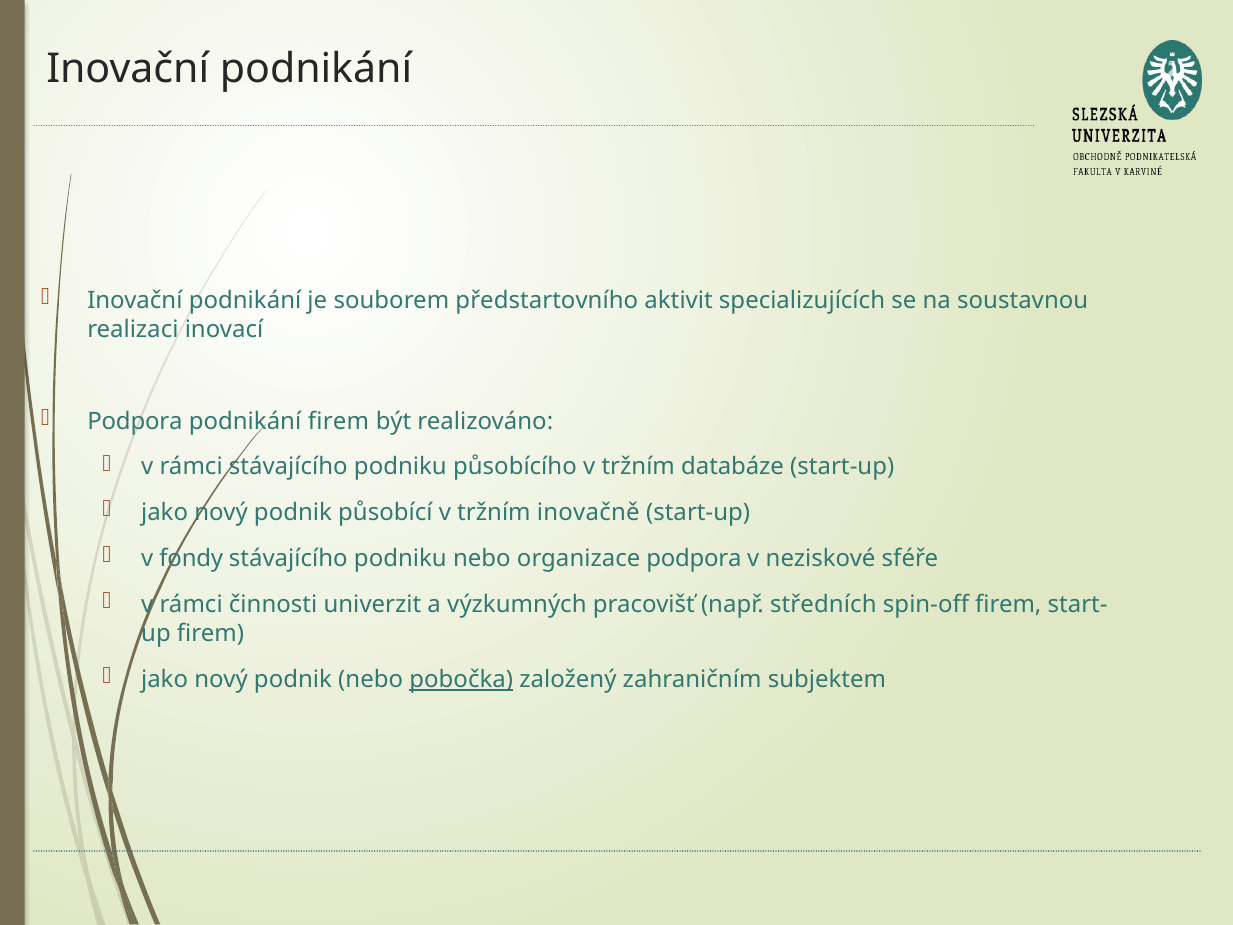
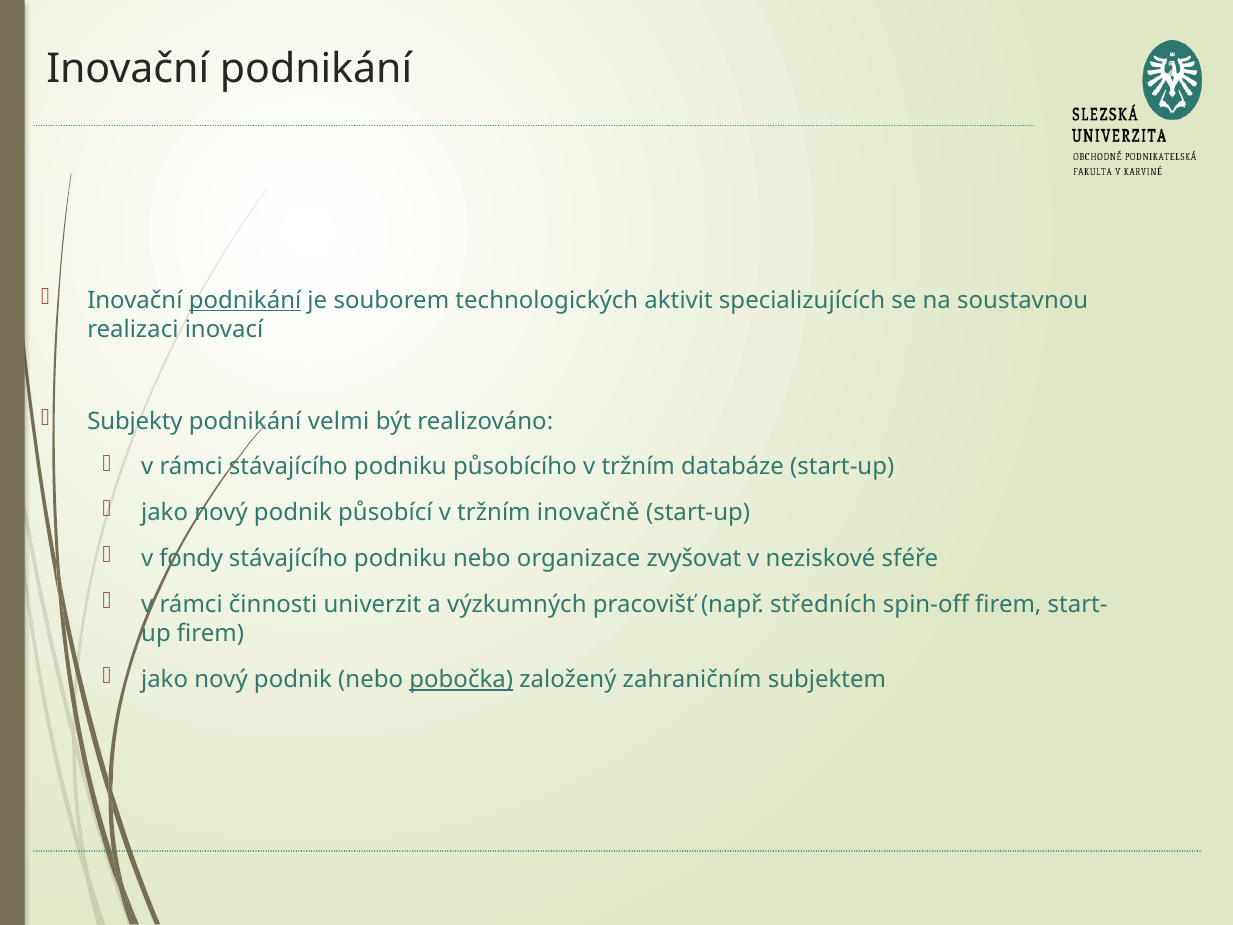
podnikání at (245, 300) underline: none -> present
předstartovního: předstartovního -> technologických
Podpora at (135, 421): Podpora -> Subjekty
podnikání firem: firem -> velmi
organizace podpora: podpora -> zvyšovat
